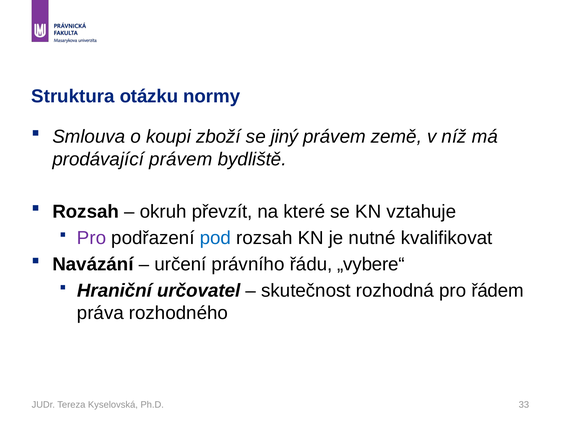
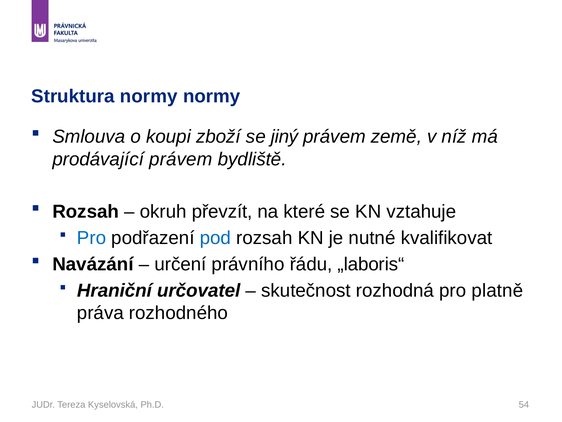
Struktura otázku: otázku -> normy
Pro at (92, 238) colour: purple -> blue
„vybere“: „vybere“ -> „laboris“
řádem: řádem -> platně
33: 33 -> 54
